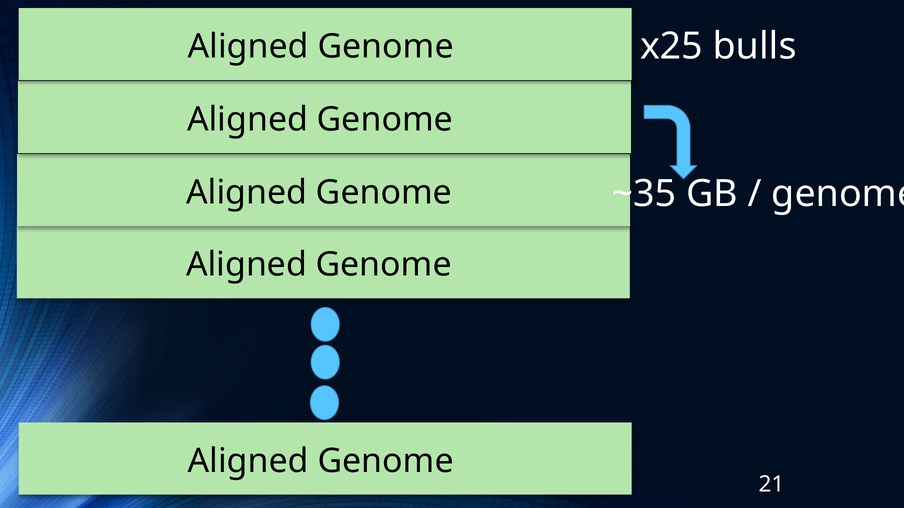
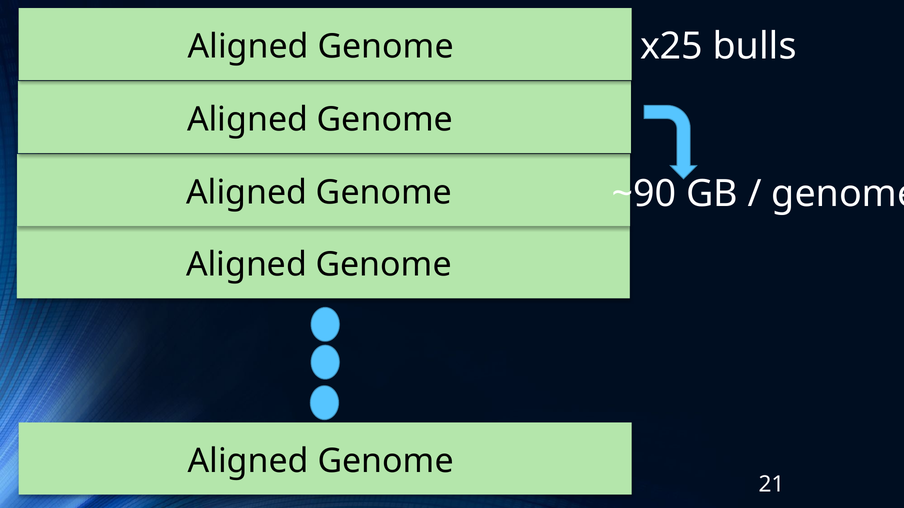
~35: ~35 -> ~90
